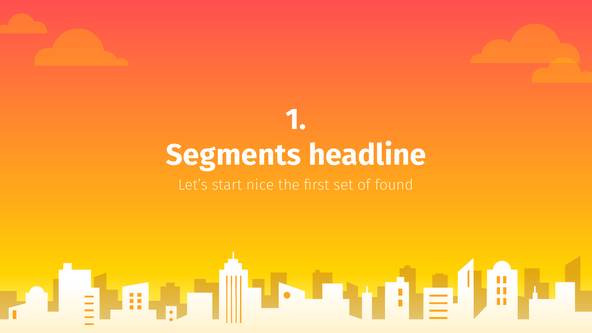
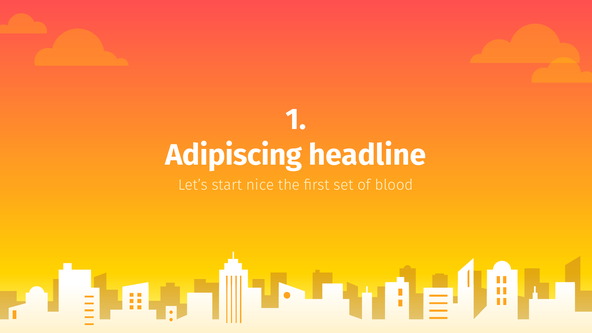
Segments: Segments -> Adipiscing
found: found -> blood
